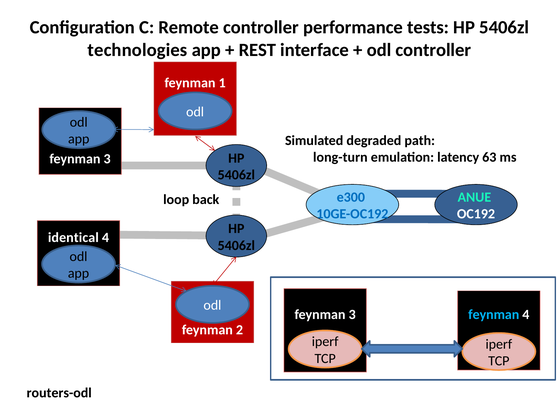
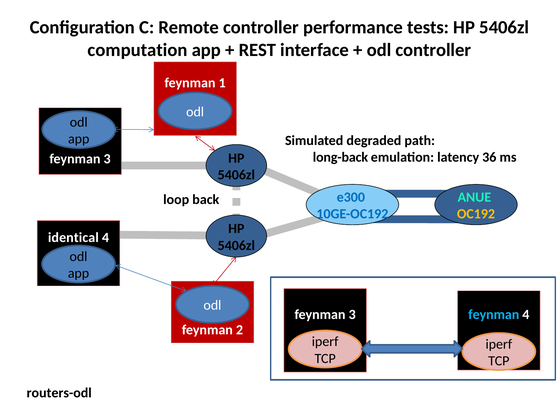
technologies: technologies -> computation
long-turn: long-turn -> long-back
63: 63 -> 36
OC192 colour: white -> yellow
